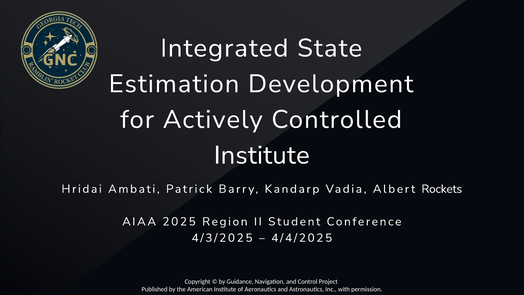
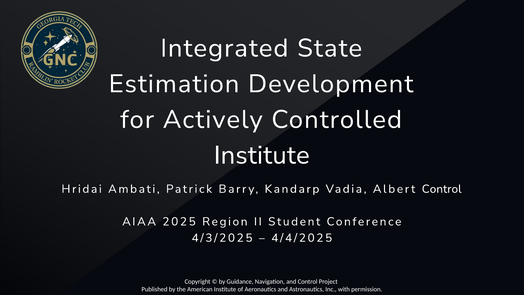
Albert Rockets: Rockets -> Control
